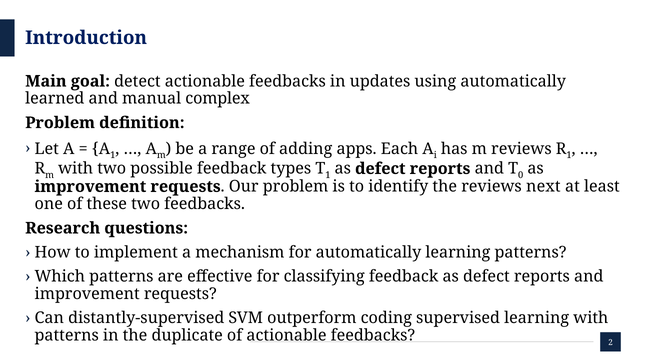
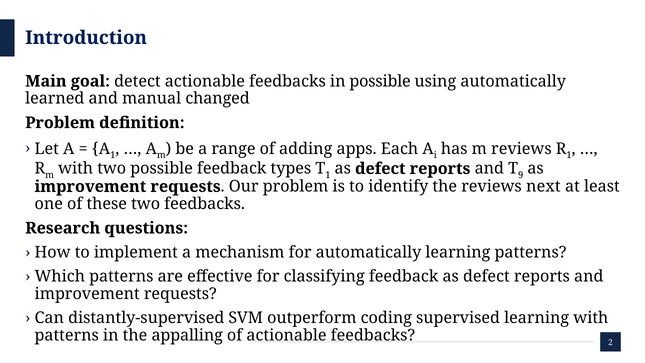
in updates: updates -> possible
complex: complex -> changed
0: 0 -> 9
duplicate: duplicate -> appalling
